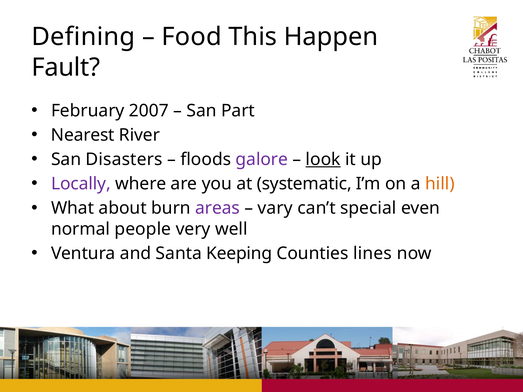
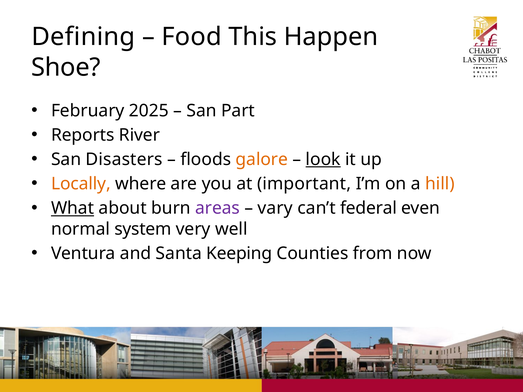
Fault: Fault -> Shoe
2007: 2007 -> 2025
Nearest: Nearest -> Reports
galore colour: purple -> orange
Locally colour: purple -> orange
systematic: systematic -> important
What underline: none -> present
special: special -> federal
people: people -> system
lines: lines -> from
